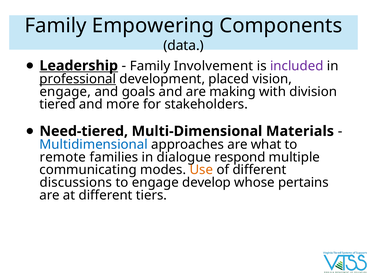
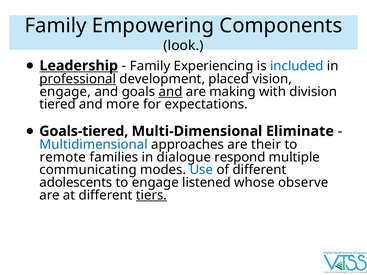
data: data -> look
Involvement: Involvement -> Experiencing
included colour: purple -> blue
and at (171, 92) underline: none -> present
stakeholders: stakeholders -> expectations
Need-tiered: Need-tiered -> Goals-tiered
Materials: Materials -> Eliminate
what: what -> their
Use colour: orange -> blue
discussions: discussions -> adolescents
develop: develop -> listened
pertains: pertains -> observe
tiers underline: none -> present
